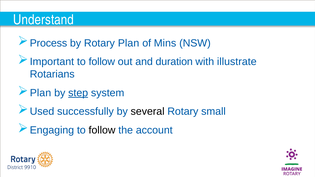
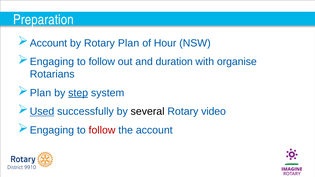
Understand: Understand -> Preparation
Process at (48, 43): Process -> Account
Mins: Mins -> Hour
Important at (52, 62): Important -> Engaging
illustrate: illustrate -> organise
Used underline: none -> present
small: small -> video
follow at (102, 130) colour: black -> red
